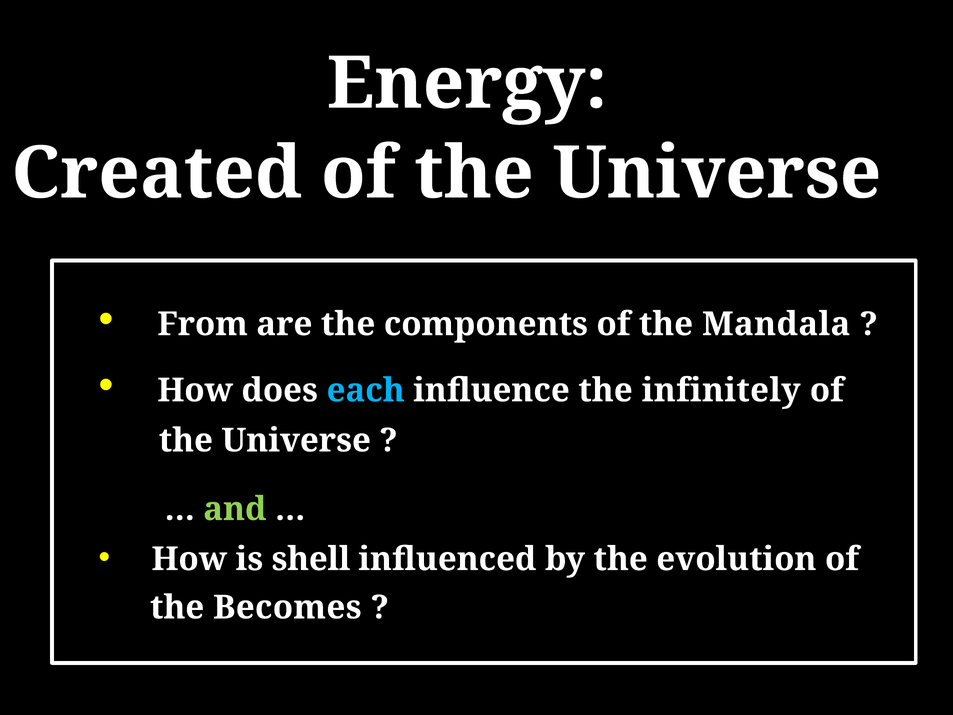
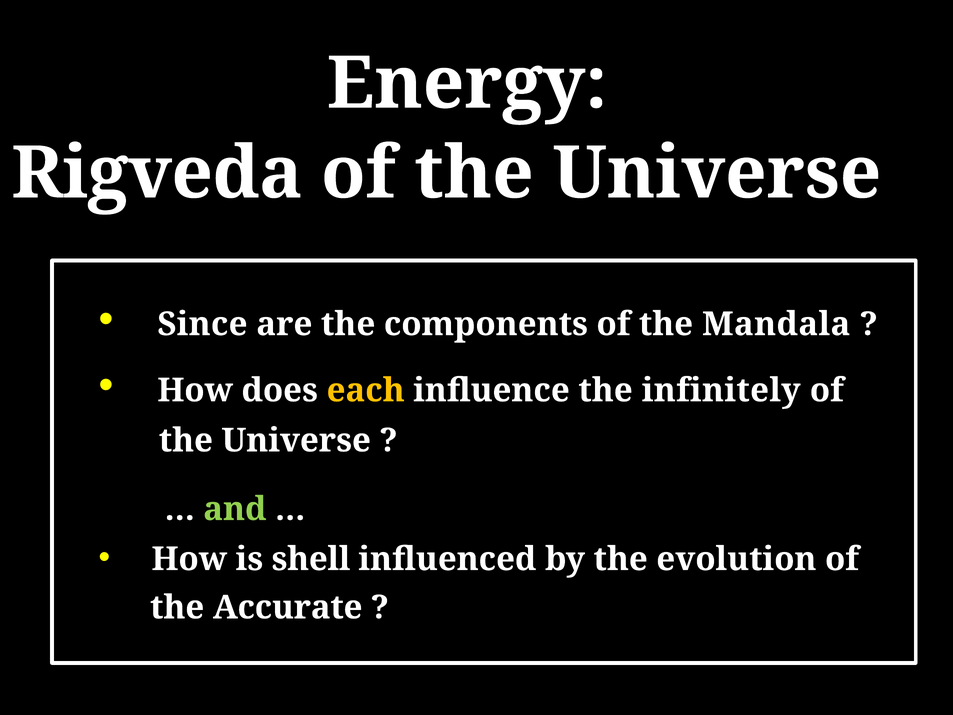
Created: Created -> Rigveda
From: From -> Since
each colour: light blue -> yellow
Becomes: Becomes -> Accurate
